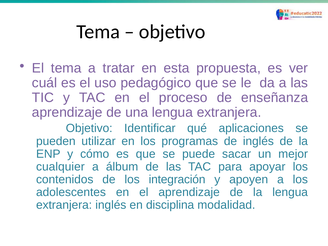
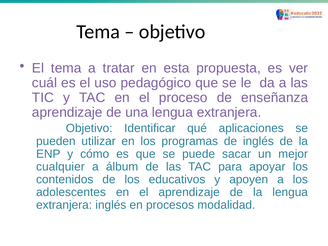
integración: integración -> educativos
disciplina: disciplina -> procesos
